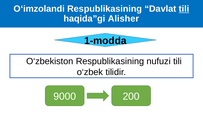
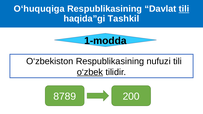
O‘imzolandi: O‘imzolandi -> O‘huquqiga
Alisher: Alisher -> Tashkil
o‘zbek underline: none -> present
9000: 9000 -> 8789
